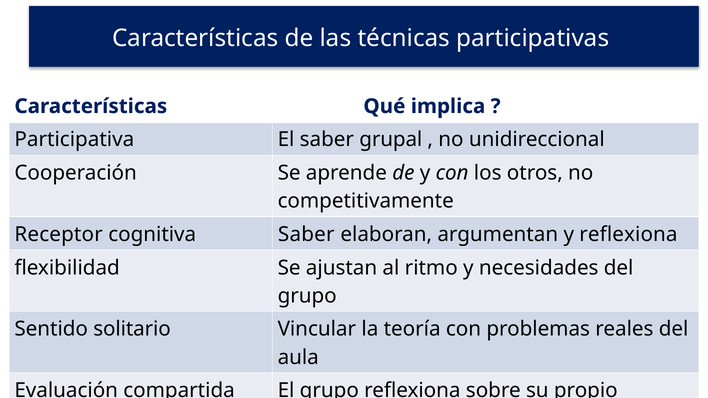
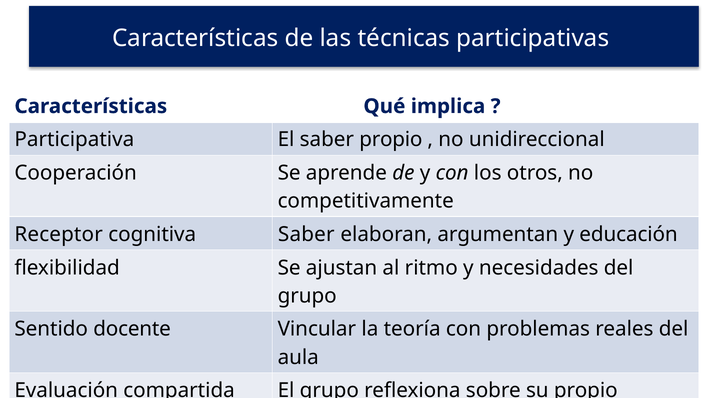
saber grupal: grupal -> propio
y reflexiona: reflexiona -> educación
solitario: solitario -> docente
